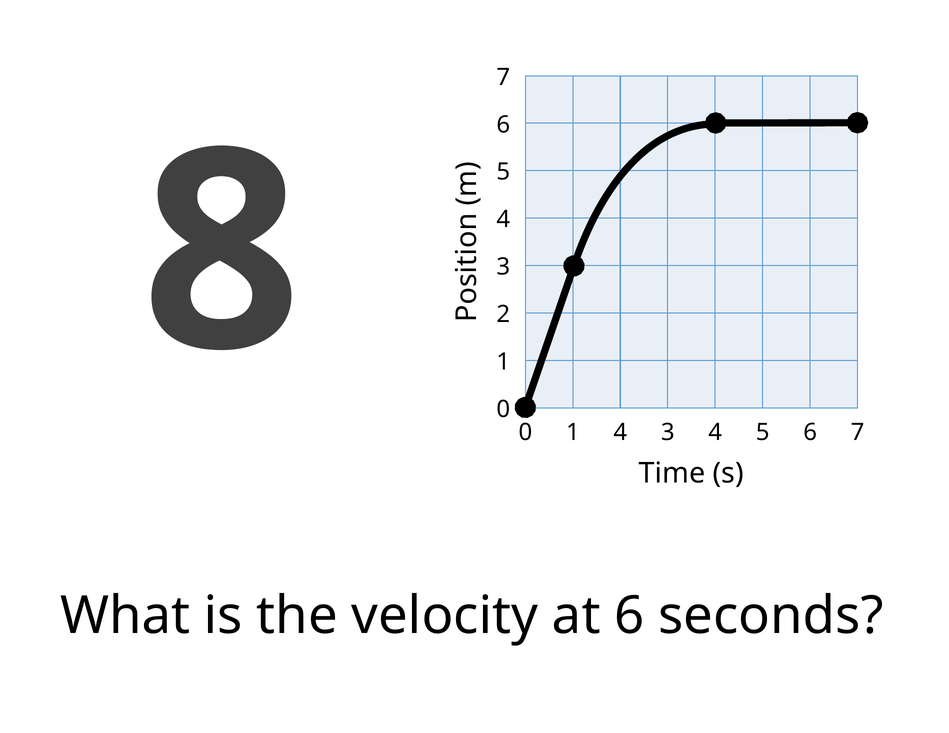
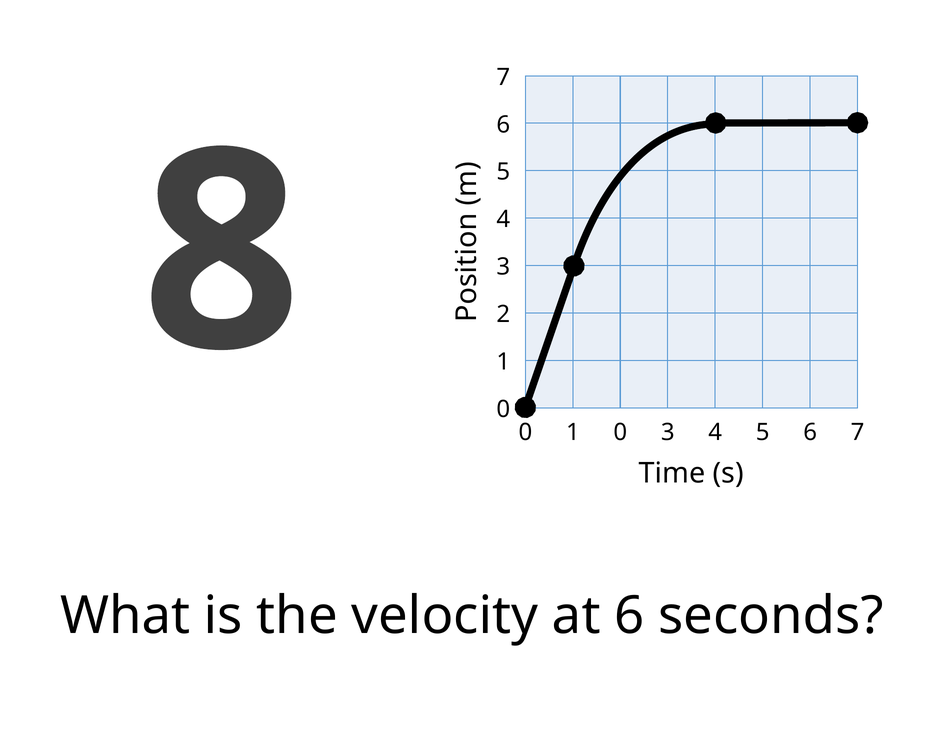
0 1 4: 4 -> 0
